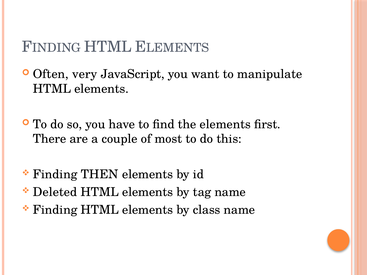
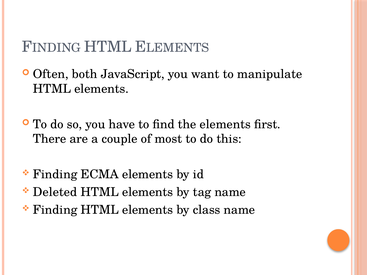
very: very -> both
THEN: THEN -> ECMA
